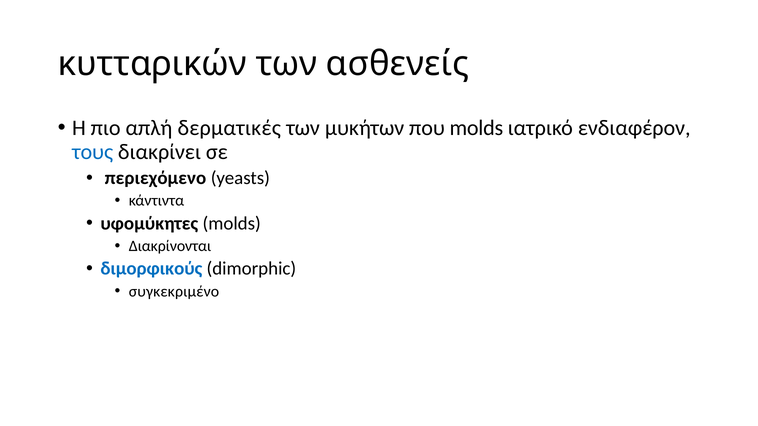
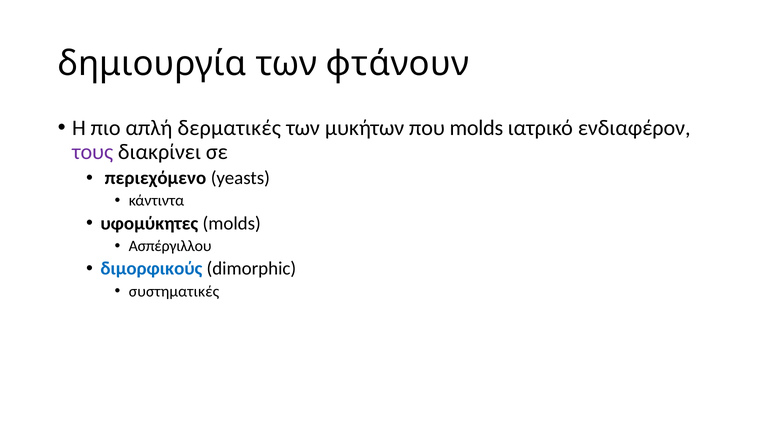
κυτταρικών: κυτταρικών -> δημιουργία
ασθενείς: ασθενείς -> φτάνουν
τους colour: blue -> purple
Διακρίνονται: Διακρίνονται -> Ασπέργιλλου
συγκεκριμένο: συγκεκριμένο -> συστηματικές
